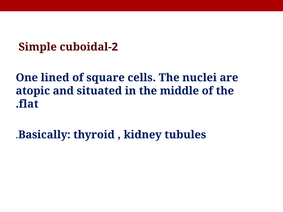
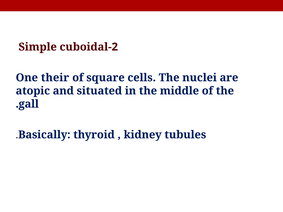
lined: lined -> their
flat: flat -> gall
